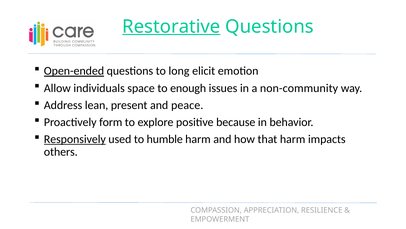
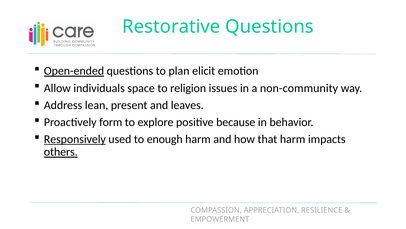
Restorative underline: present -> none
long: long -> plan
enough: enough -> religion
peace: peace -> leaves
humble: humble -> enough
others underline: none -> present
